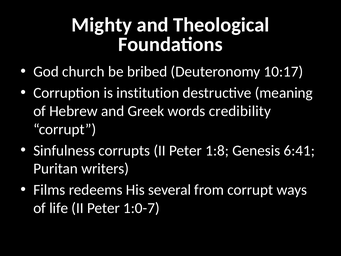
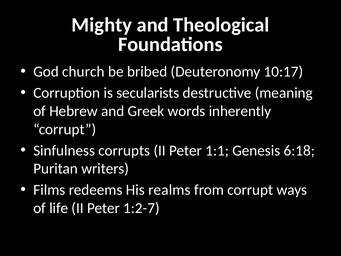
institution: institution -> secularists
credibility: credibility -> inherently
1:8: 1:8 -> 1:1
6:41: 6:41 -> 6:18
several: several -> realms
1:0-7: 1:0-7 -> 1:2-7
